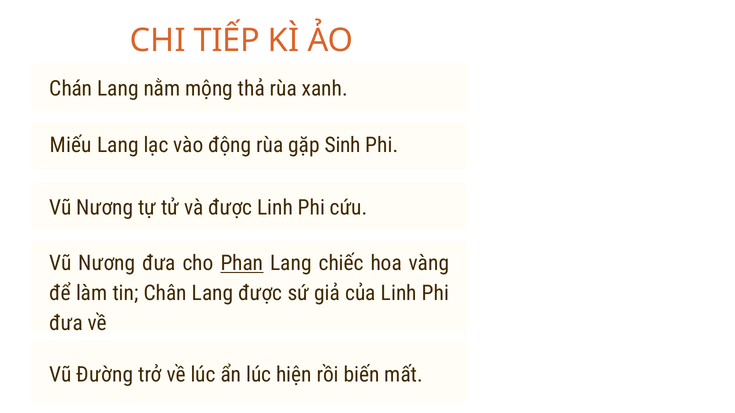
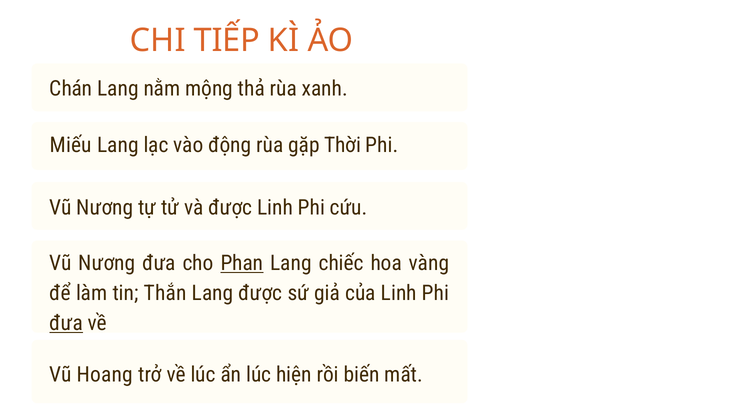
Sinh: Sinh -> Thời
Chân: Chân -> Thắn
đưa at (66, 324) underline: none -> present
Đường: Đường -> Hoang
